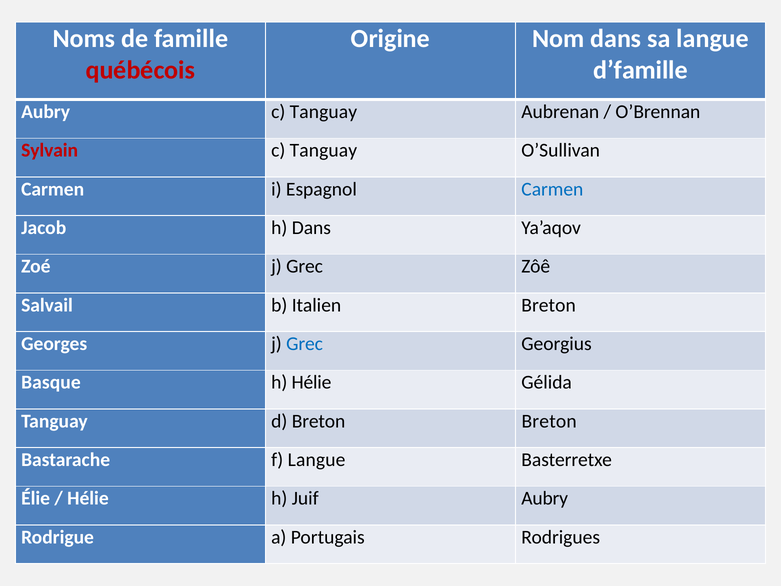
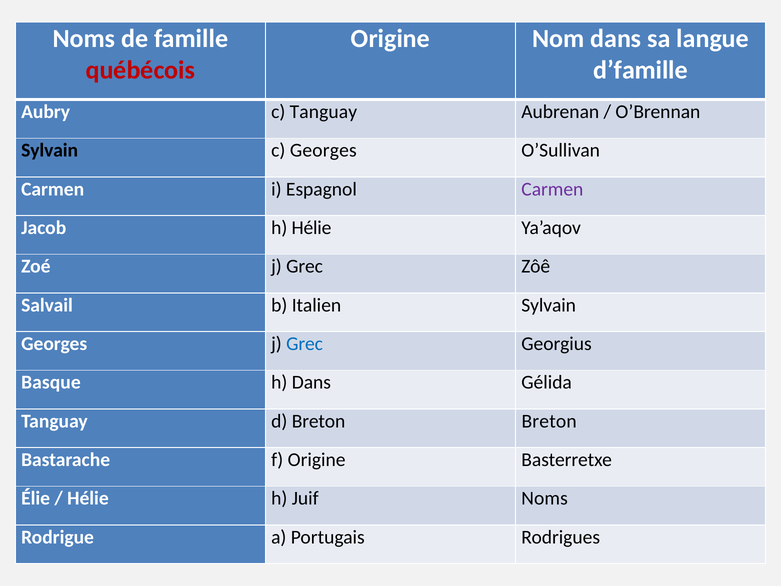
Sylvain at (50, 150) colour: red -> black
Tanguay at (323, 150): Tanguay -> Georges
Carmen at (552, 189) colour: blue -> purple
h Dans: Dans -> Hélie
Italien Breton: Breton -> Sylvain
h Hélie: Hélie -> Dans
f Langue: Langue -> Origine
Juif Aubry: Aubry -> Noms
